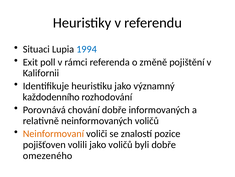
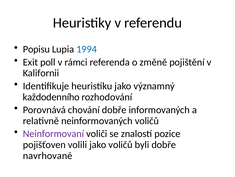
Situaci: Situaci -> Popisu
Neinformovaní colour: orange -> purple
omezeného: omezeného -> navrhované
